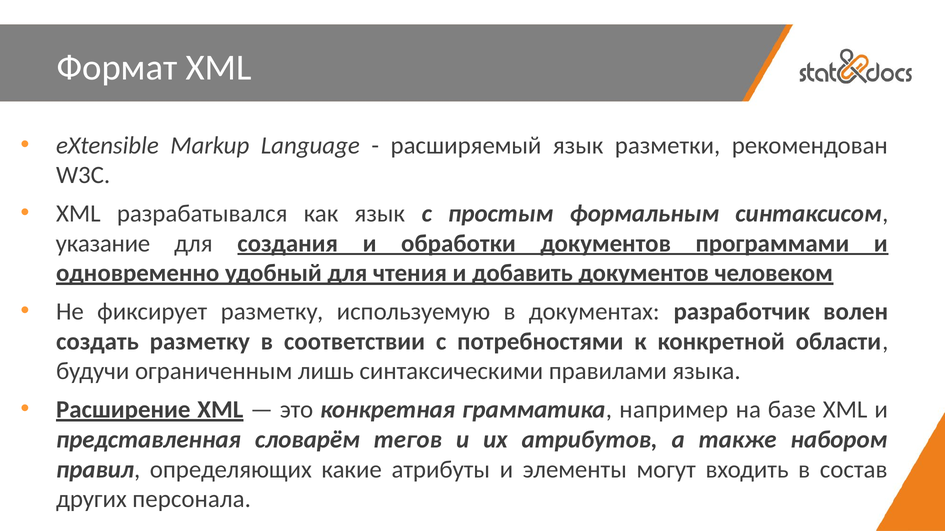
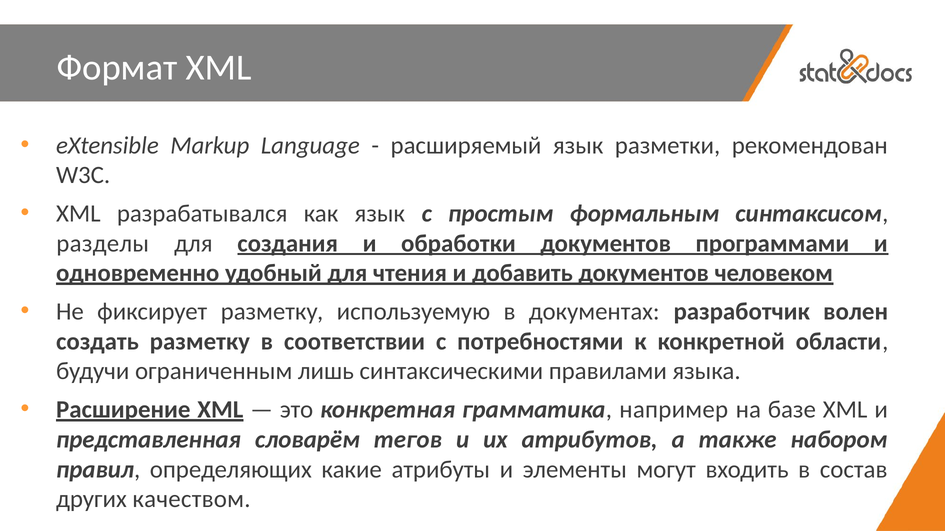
указание: указание -> разделы
персонала: персонала -> качеством
